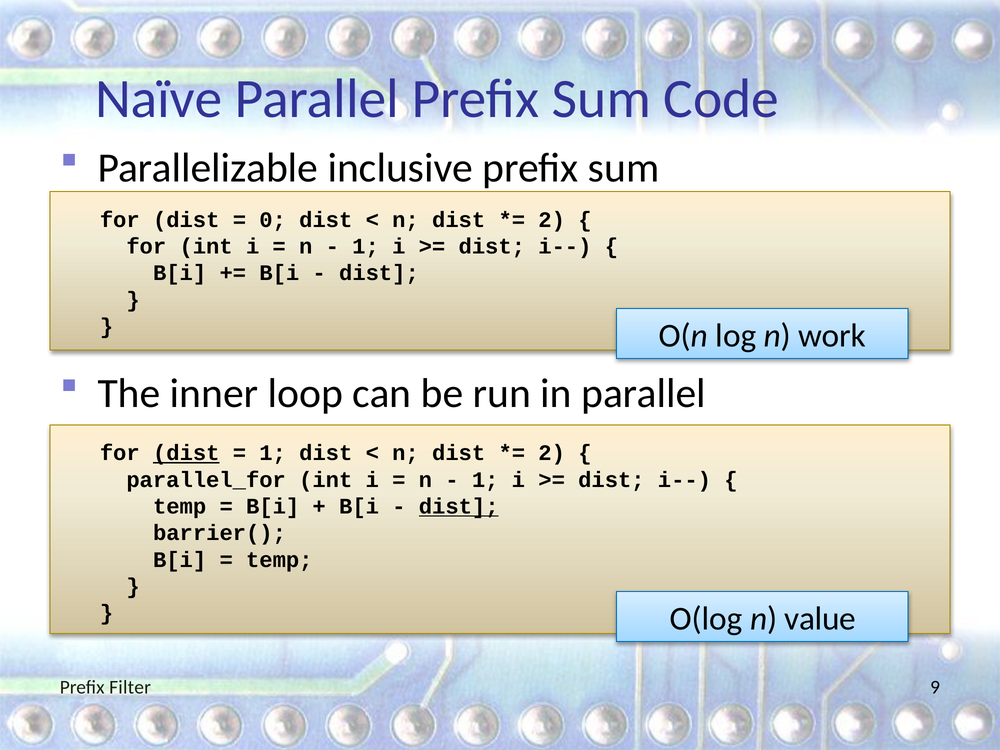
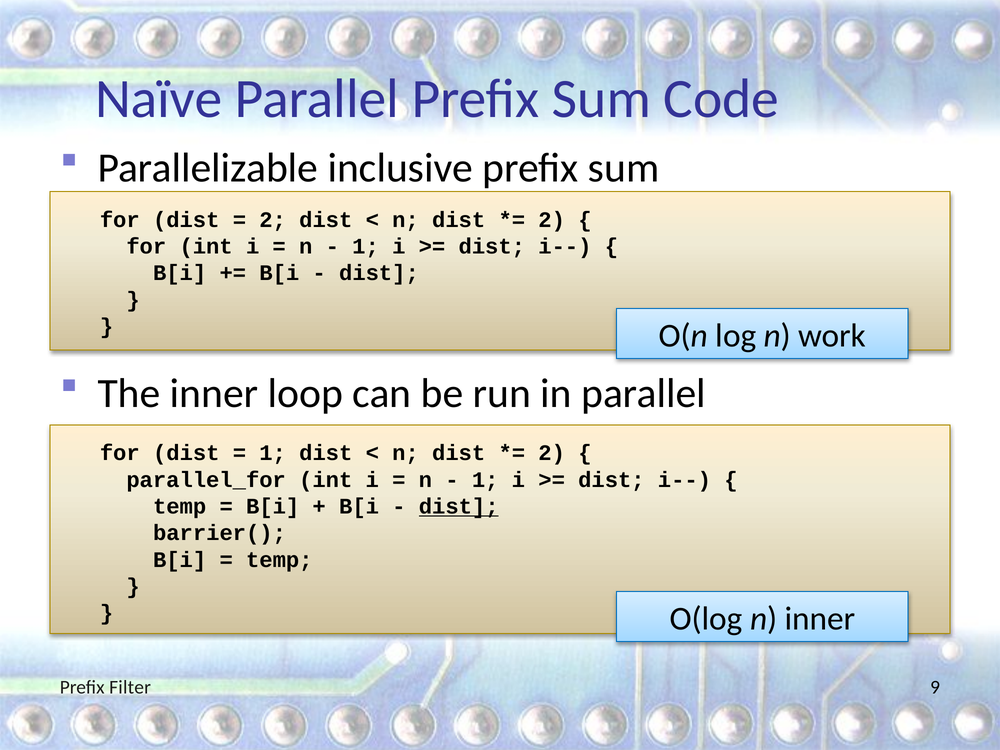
0 at (273, 220): 0 -> 2
dist at (186, 453) underline: present -> none
n value: value -> inner
